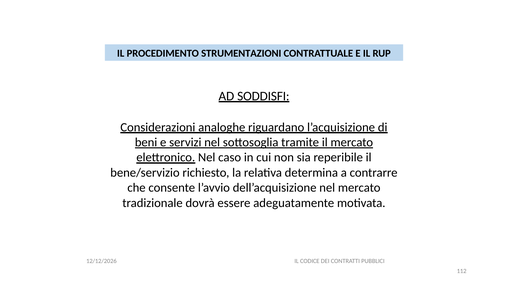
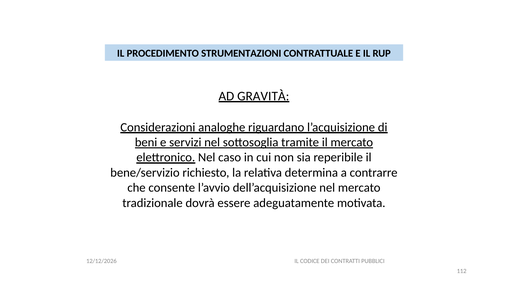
SODDISFI: SODDISFI -> GRAVITÀ
